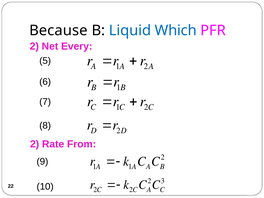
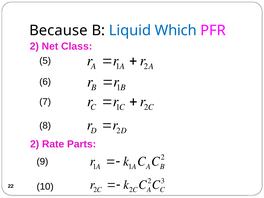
Every: Every -> Class
From: From -> Parts
